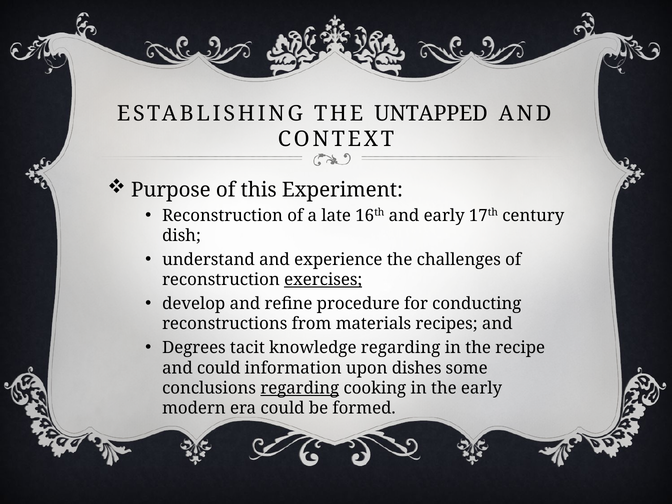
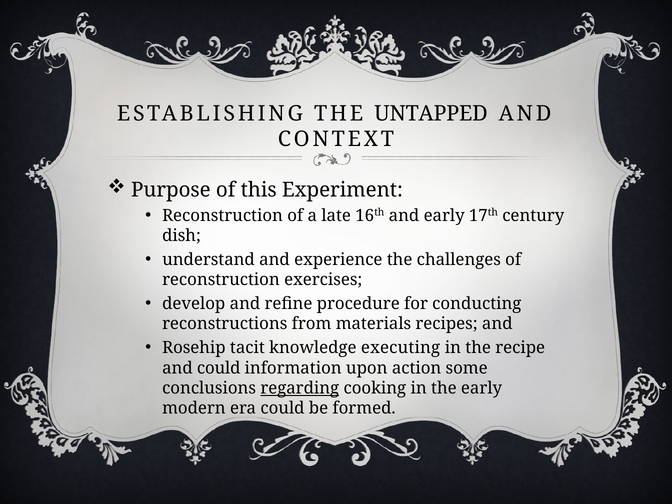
exercises underline: present -> none
Degrees: Degrees -> Rosehip
knowledge regarding: regarding -> executing
dishes: dishes -> action
